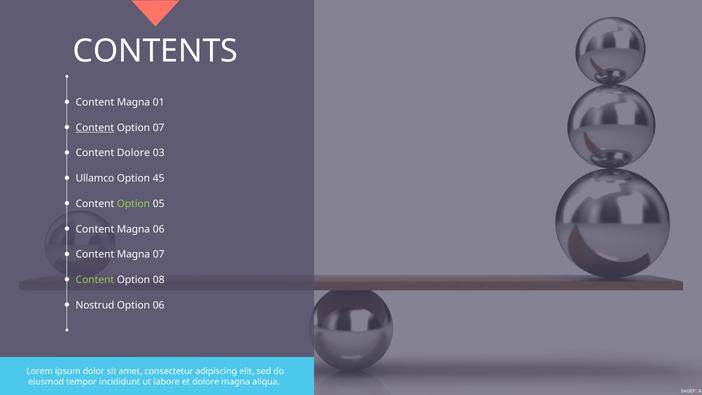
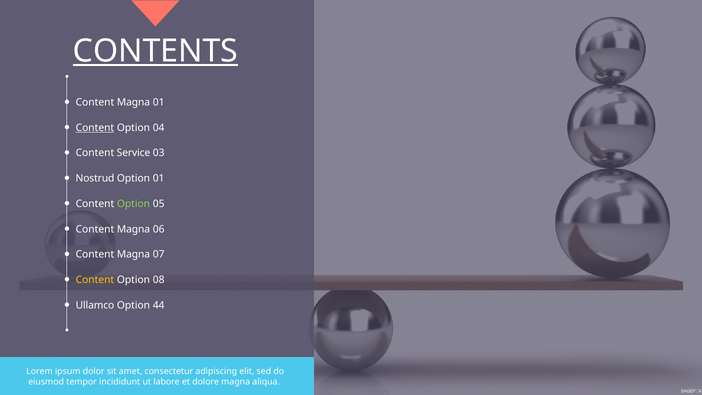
CONTENTS underline: none -> present
Option 07: 07 -> 04
Content Dolore: Dolore -> Service
Ullamco: Ullamco -> Nostrud
Option 45: 45 -> 01
Content at (95, 280) colour: light green -> yellow
Nostrud: Nostrud -> Ullamco
Option 06: 06 -> 44
